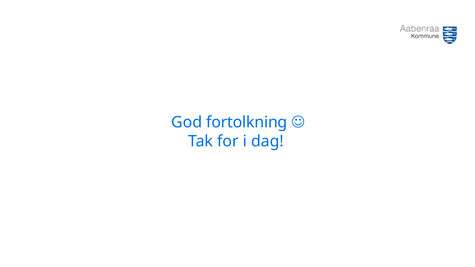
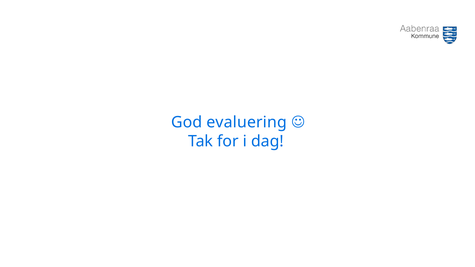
fortolkning: fortolkning -> evaluering
